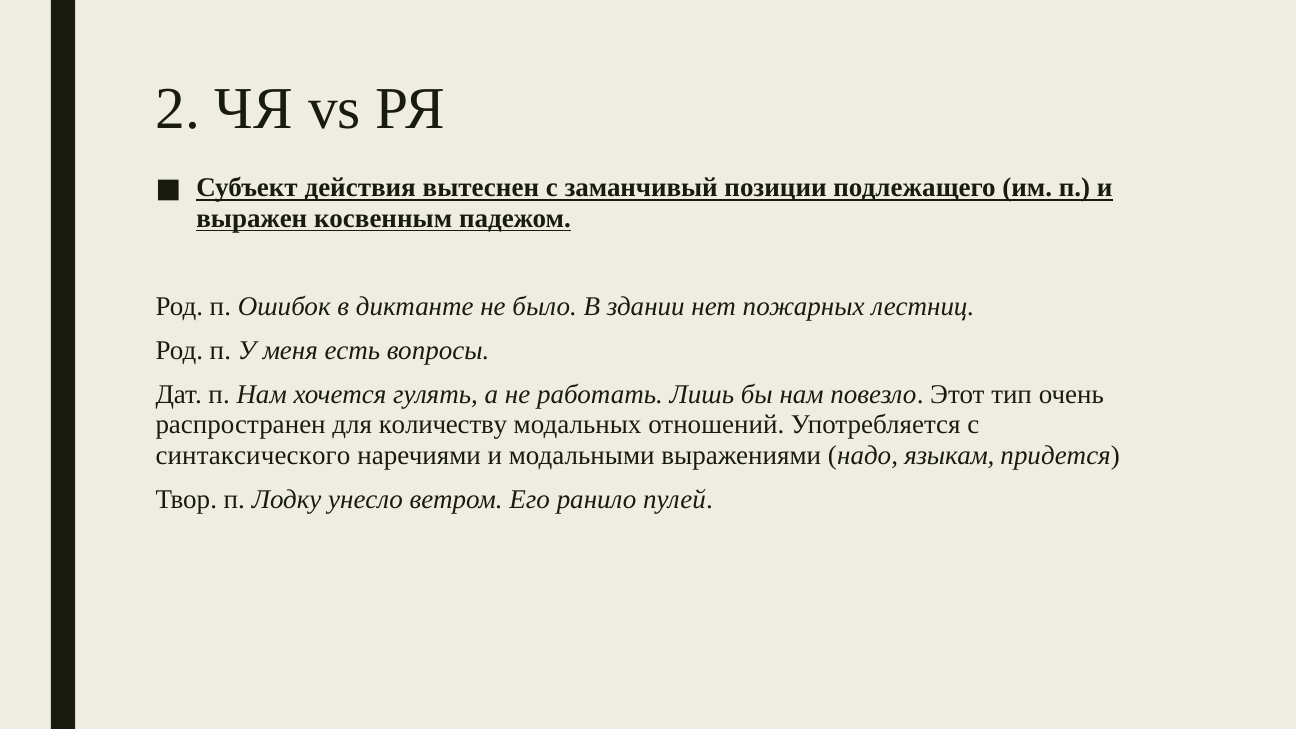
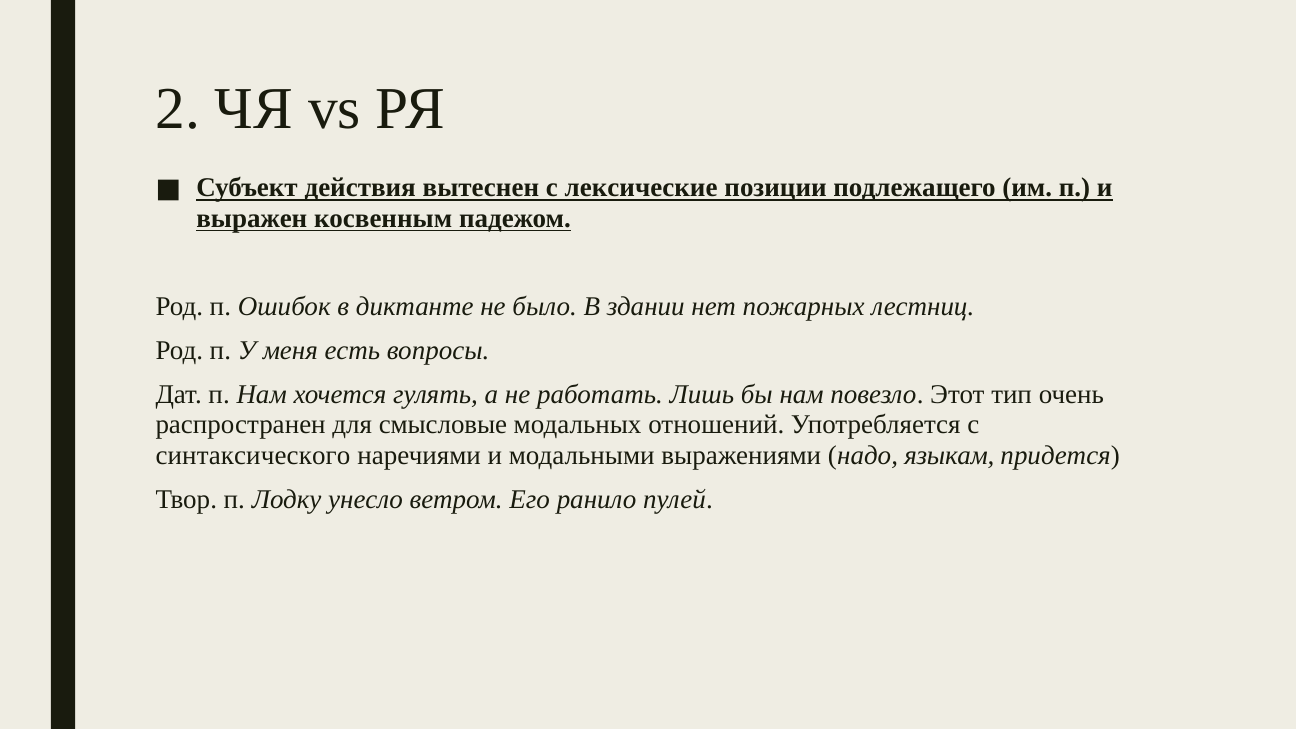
заманчивый: заманчивый -> лексические
количеству: количеству -> смысловые
